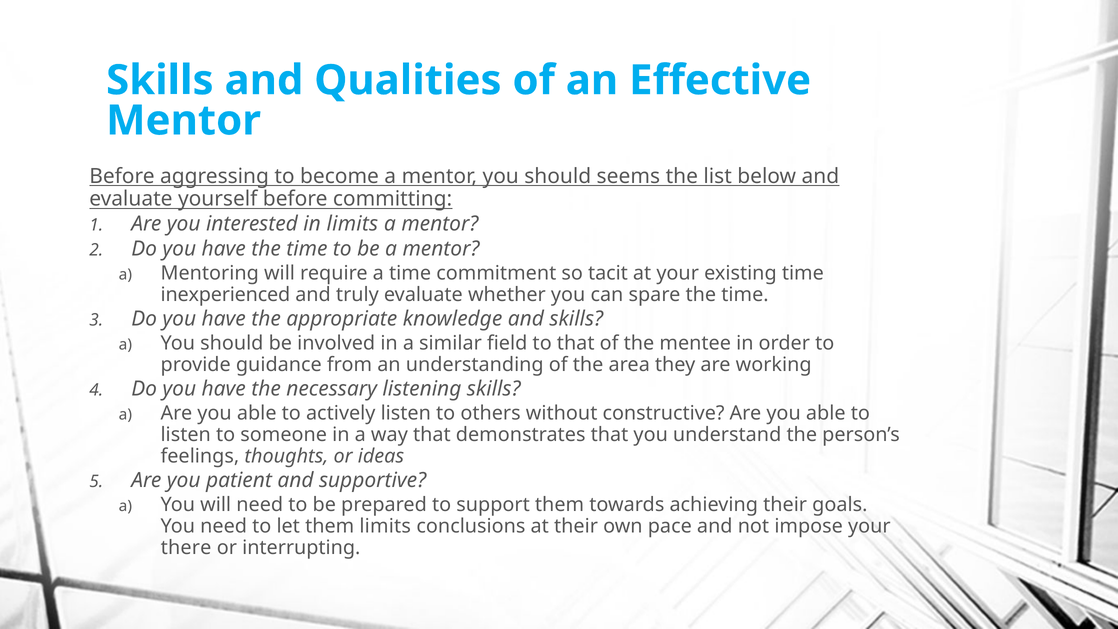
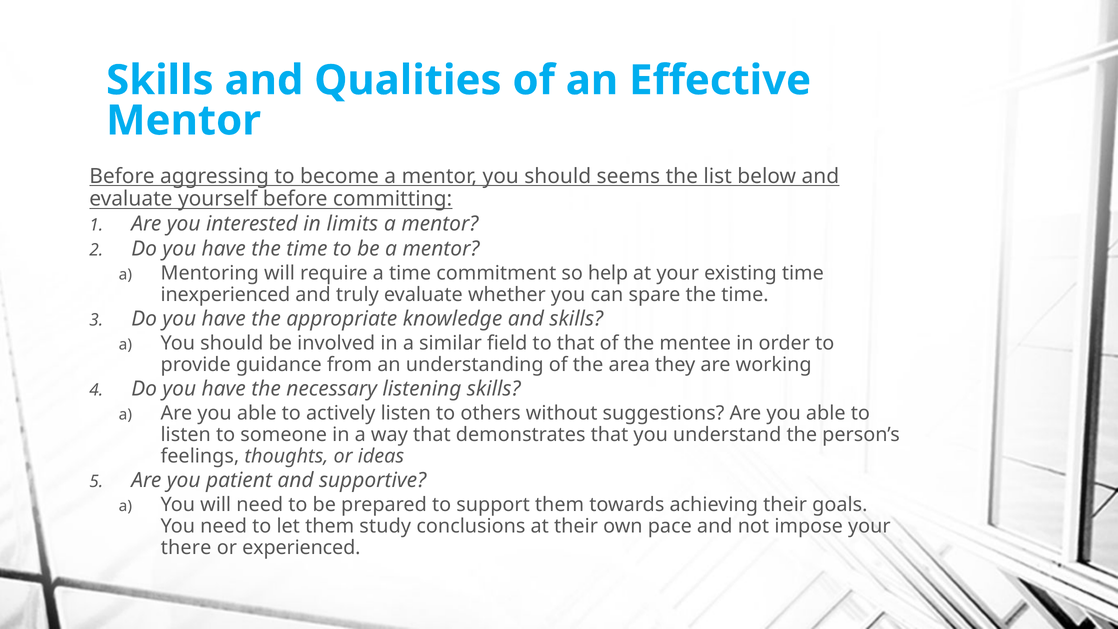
tacit: tacit -> help
constructive: constructive -> suggestions
them limits: limits -> study
interrupting: interrupting -> experienced
